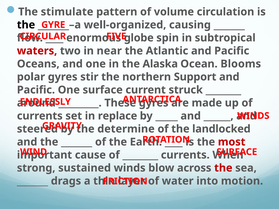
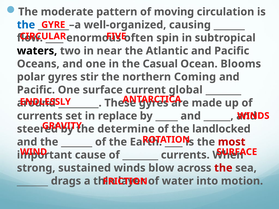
stimulate: stimulate -> moderate
volume: volume -> moving
the at (26, 25) colour: black -> blue
globe: globe -> often
waters colour: red -> black
Alaska: Alaska -> Casual
Support: Support -> Coming
struck: struck -> global
